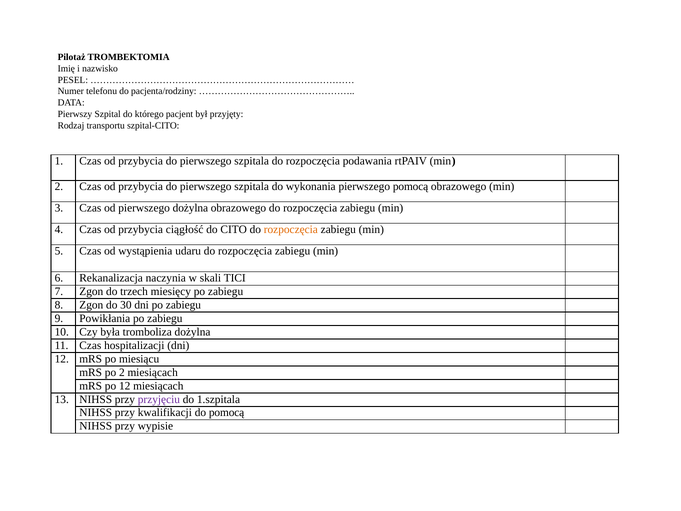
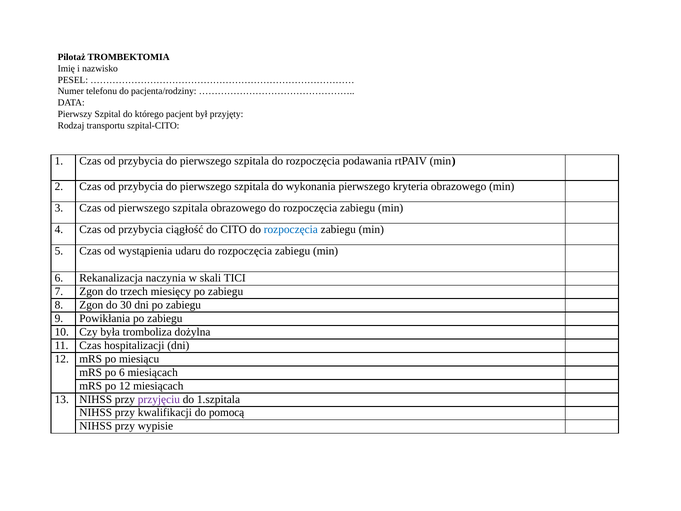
pierwszego pomocą: pomocą -> kryteria
od pierwszego dożylna: dożylna -> szpitala
rozpoczęcia at (291, 230) colour: orange -> blue
po 2: 2 -> 6
